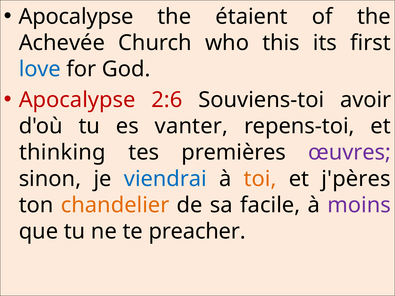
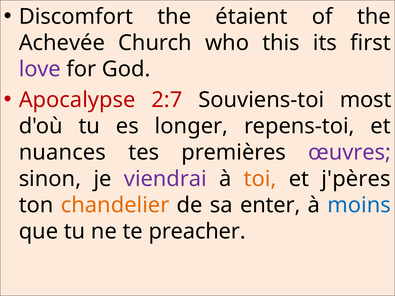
Apocalypse at (76, 17): Apocalypse -> Discomfort
love colour: blue -> purple
2:6: 2:6 -> 2:7
avoir: avoir -> most
vanter: vanter -> longer
thinking: thinking -> nuances
viendrai colour: blue -> purple
facile: facile -> enter
moins colour: purple -> blue
